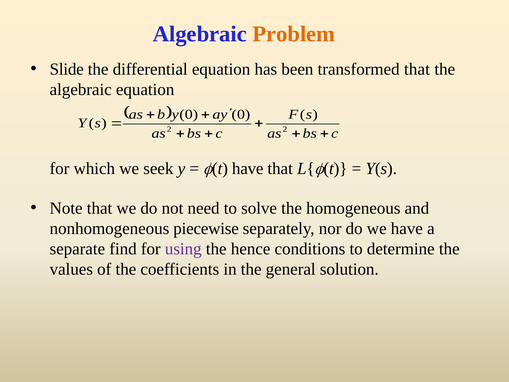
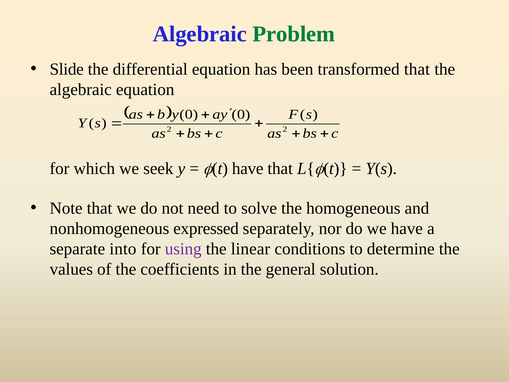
Problem colour: orange -> green
piecewise: piecewise -> expressed
find: find -> into
hence: hence -> linear
